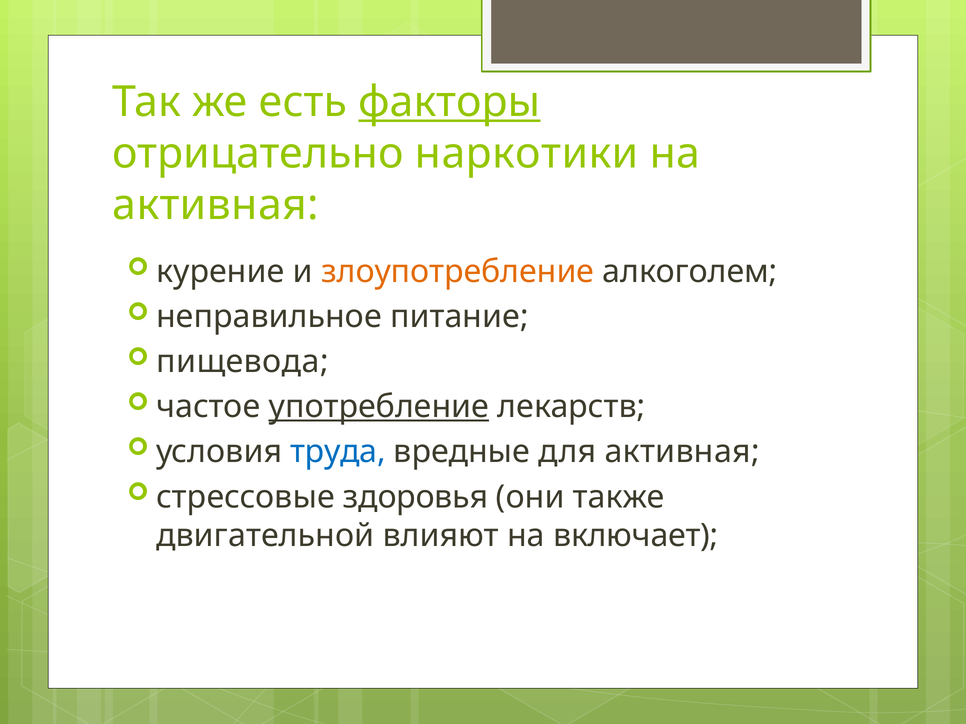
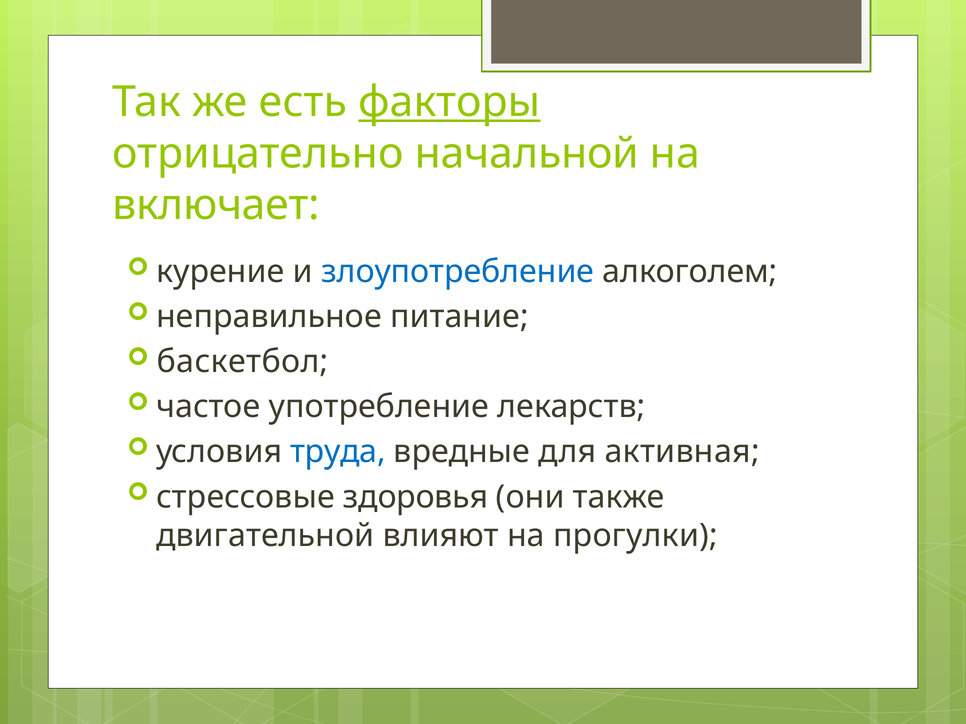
наркотики: наркотики -> начальной
активная at (216, 205): активная -> включает
злоупотребление colour: orange -> blue
пищевода: пищевода -> баскетбол
употребление underline: present -> none
включает: включает -> прогулки
